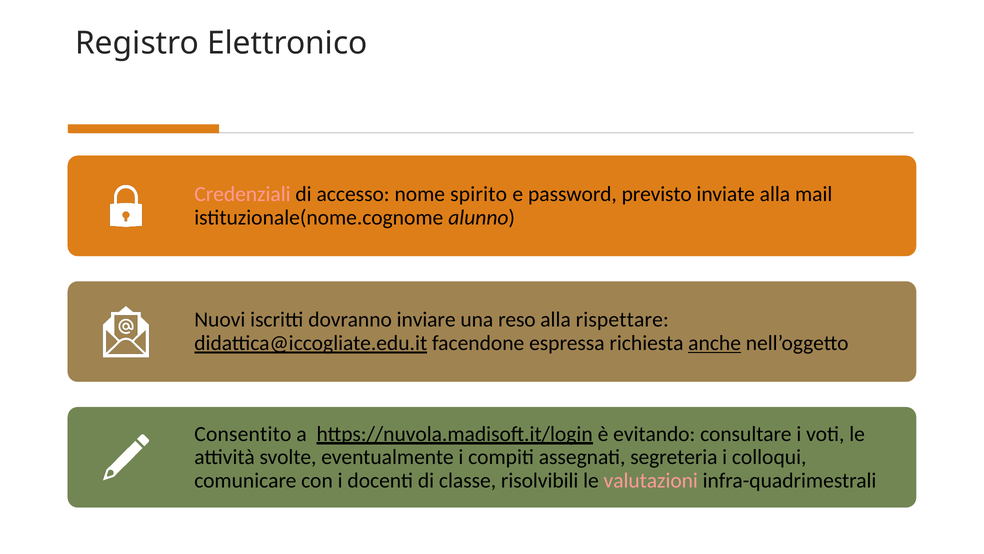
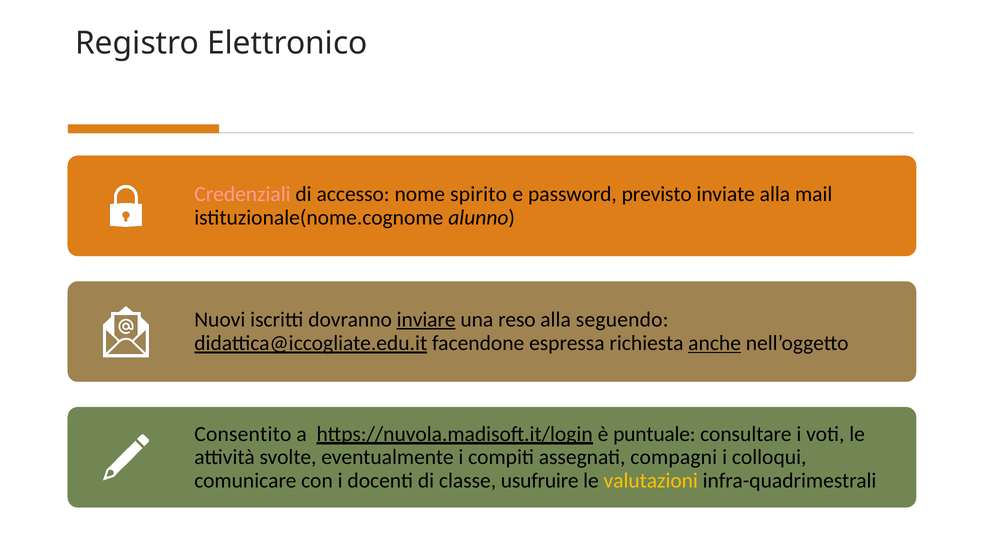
inviare underline: none -> present
rispettare: rispettare -> seguendo
evitando: evitando -> puntuale
segreteria: segreteria -> compagni
risolvibili: risolvibili -> usufruire
valutazioni colour: pink -> yellow
